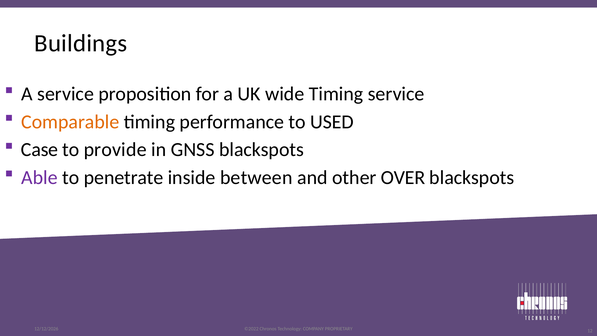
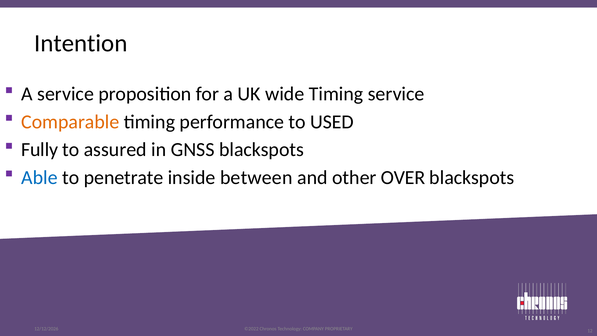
Buildings: Buildings -> Intention
Case: Case -> Fully
provide: provide -> assured
Able colour: purple -> blue
